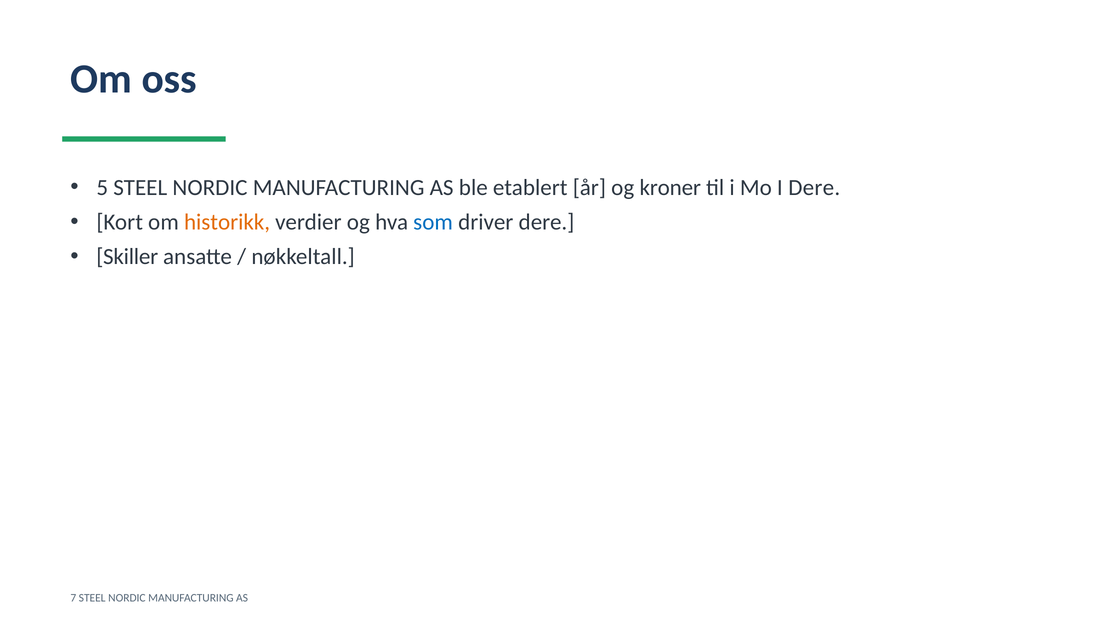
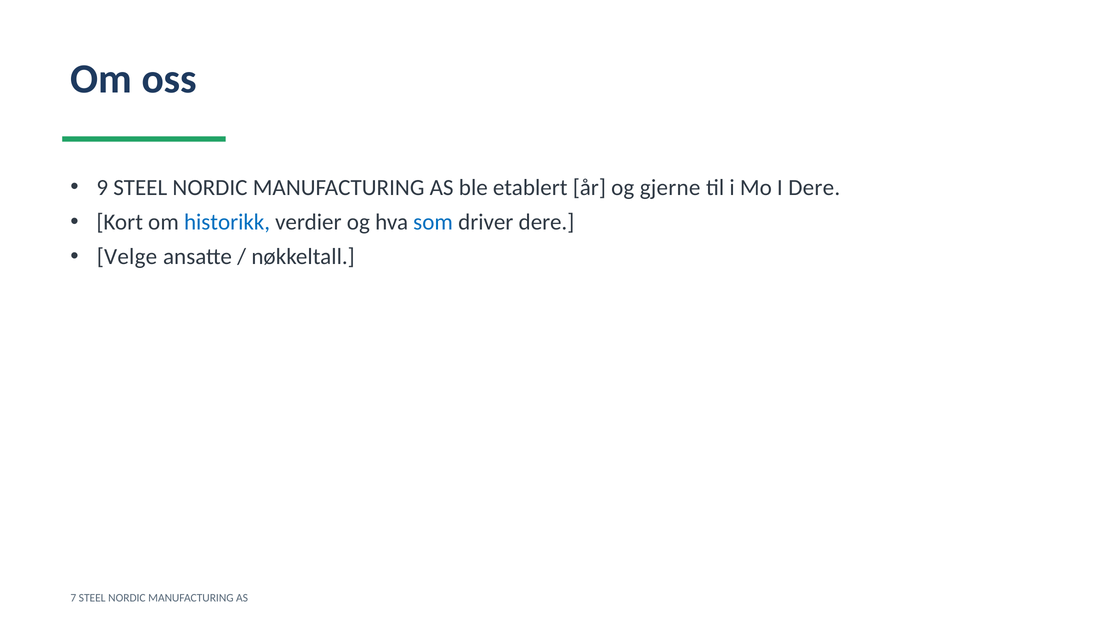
5: 5 -> 9
kroner: kroner -> gjerne
historikk colour: orange -> blue
Skiller: Skiller -> Velge
